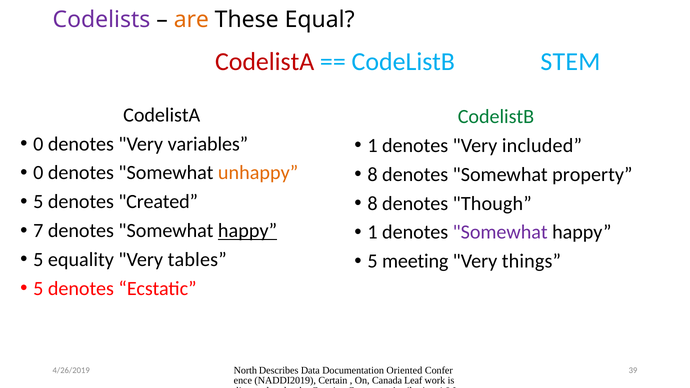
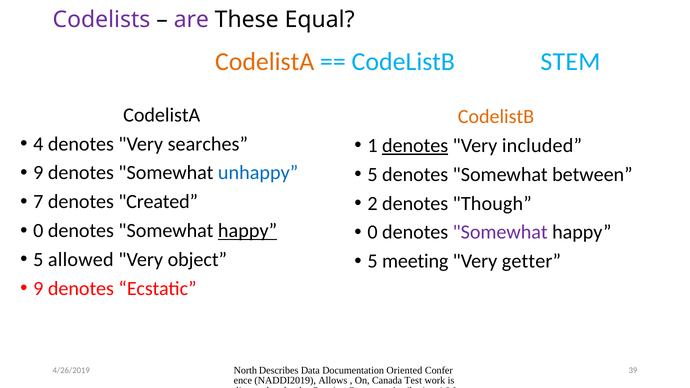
are colour: orange -> purple
CodelistA at (265, 62) colour: red -> orange
CodelistB at (496, 117) colour: green -> orange
0 at (38, 144): 0 -> 4
variables: variables -> searches
denotes at (415, 146) underline: none -> present
0 at (38, 173): 0 -> 9
unhappy colour: orange -> blue
8 at (373, 175): 8 -> 5
property: property -> between
5 at (38, 202): 5 -> 7
8 at (373, 203): 8 -> 2
7 at (38, 231): 7 -> 0
1 at (373, 232): 1 -> 0
equality: equality -> allowed
tables: tables -> object
things: things -> getter
5 at (38, 289): 5 -> 9
Certain: Certain -> Allows
Leaf: Leaf -> Test
